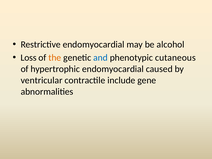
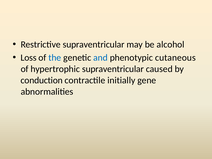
Restrictive endomyocardial: endomyocardial -> supraventricular
the colour: orange -> blue
hypertrophic endomyocardial: endomyocardial -> supraventricular
ventricular: ventricular -> conduction
include: include -> initially
